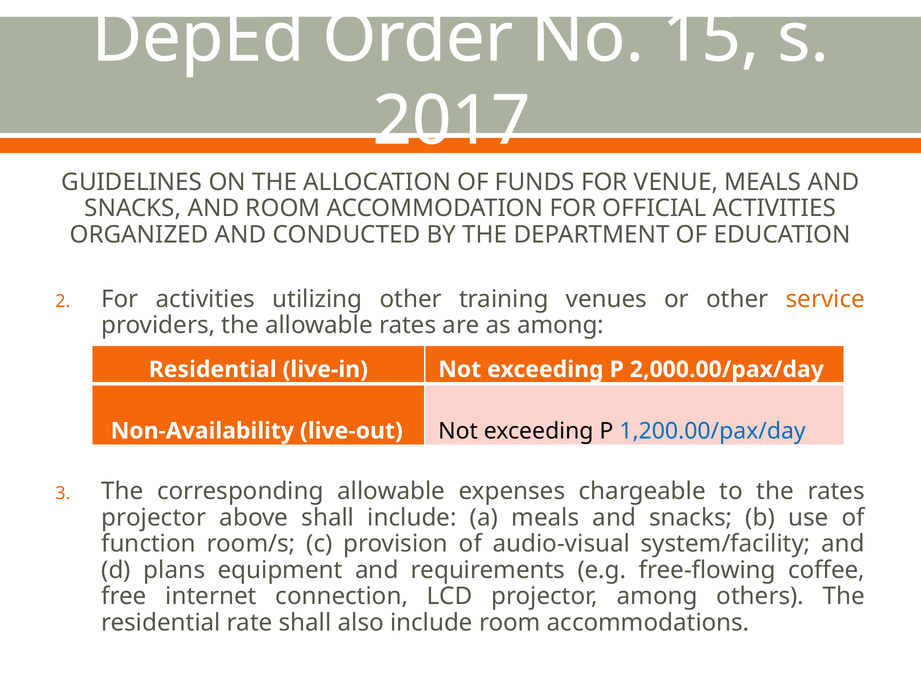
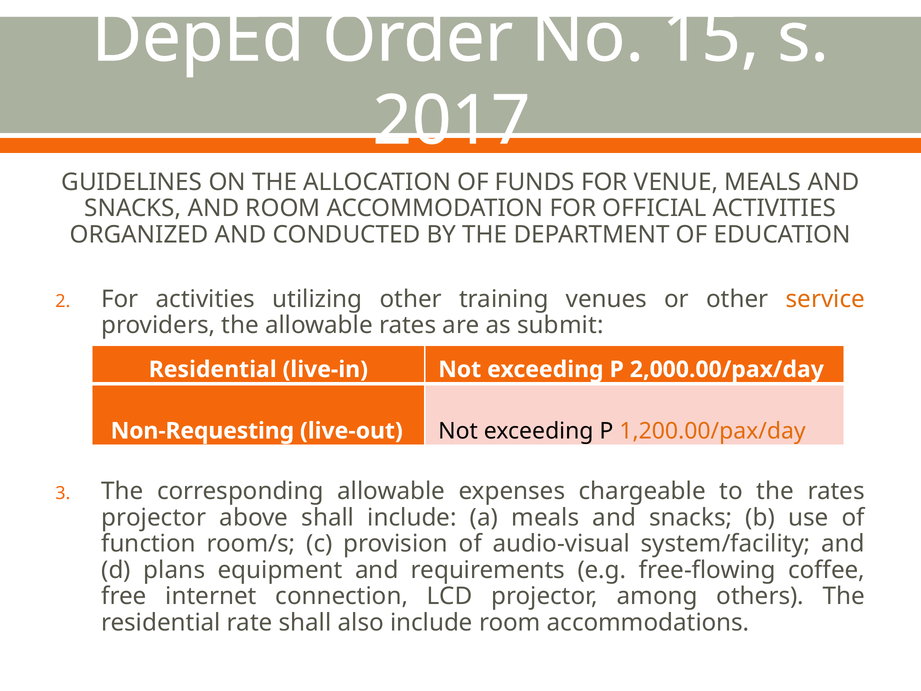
as among: among -> submit
Non-Availability: Non-Availability -> Non-Requesting
1,200.00/pax/day colour: blue -> orange
